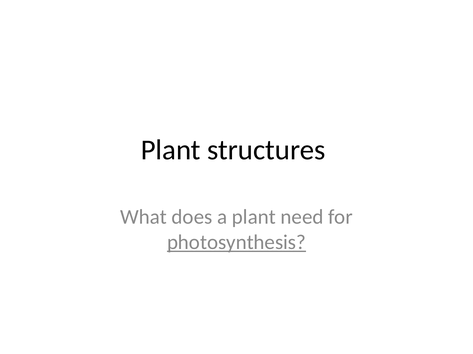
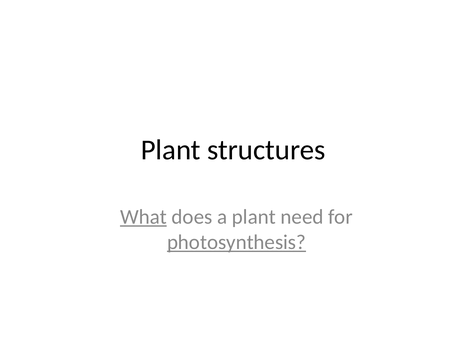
What underline: none -> present
